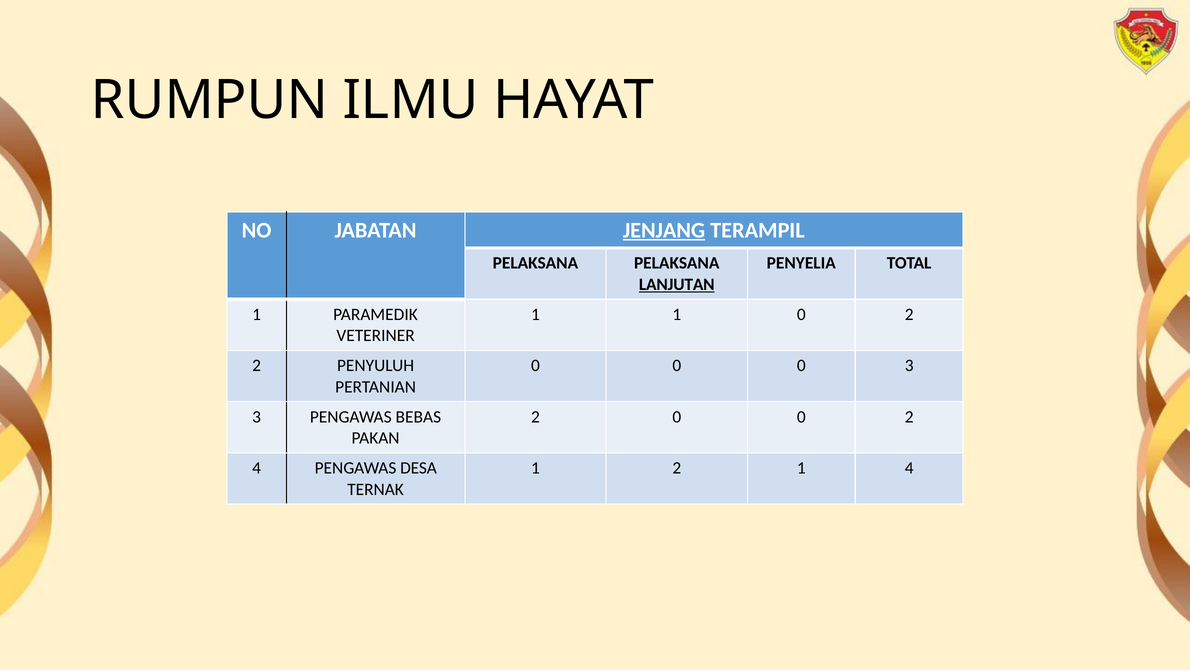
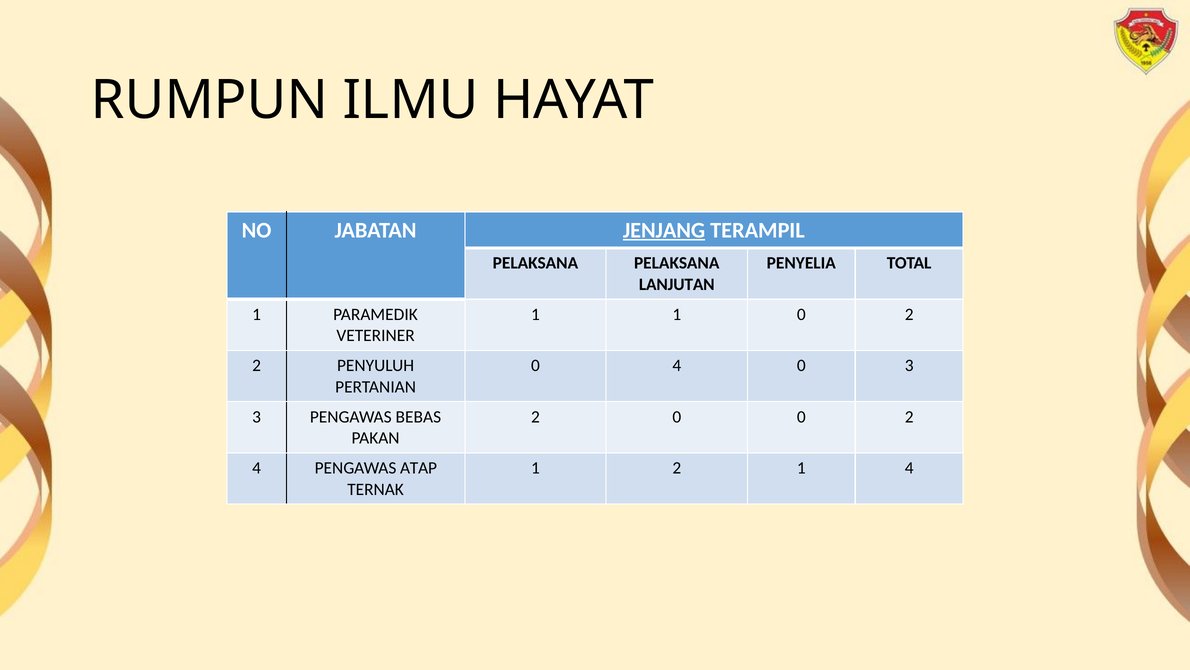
LANJUTAN underline: present -> none
0 at (677, 365): 0 -> 4
DESA: DESA -> ATAP
